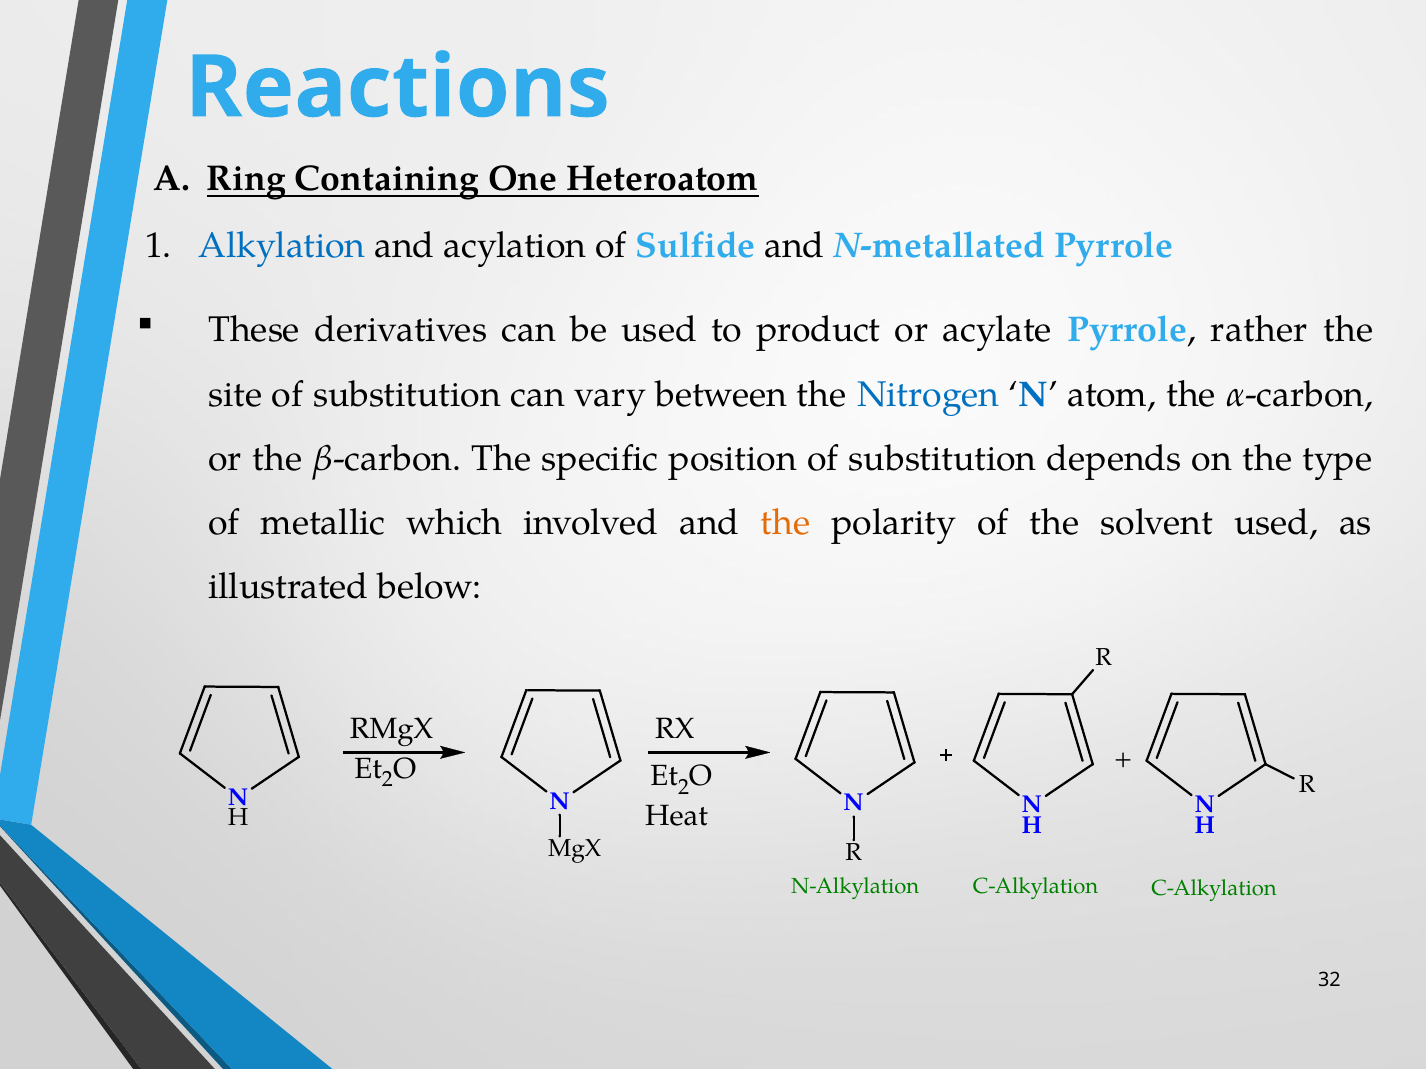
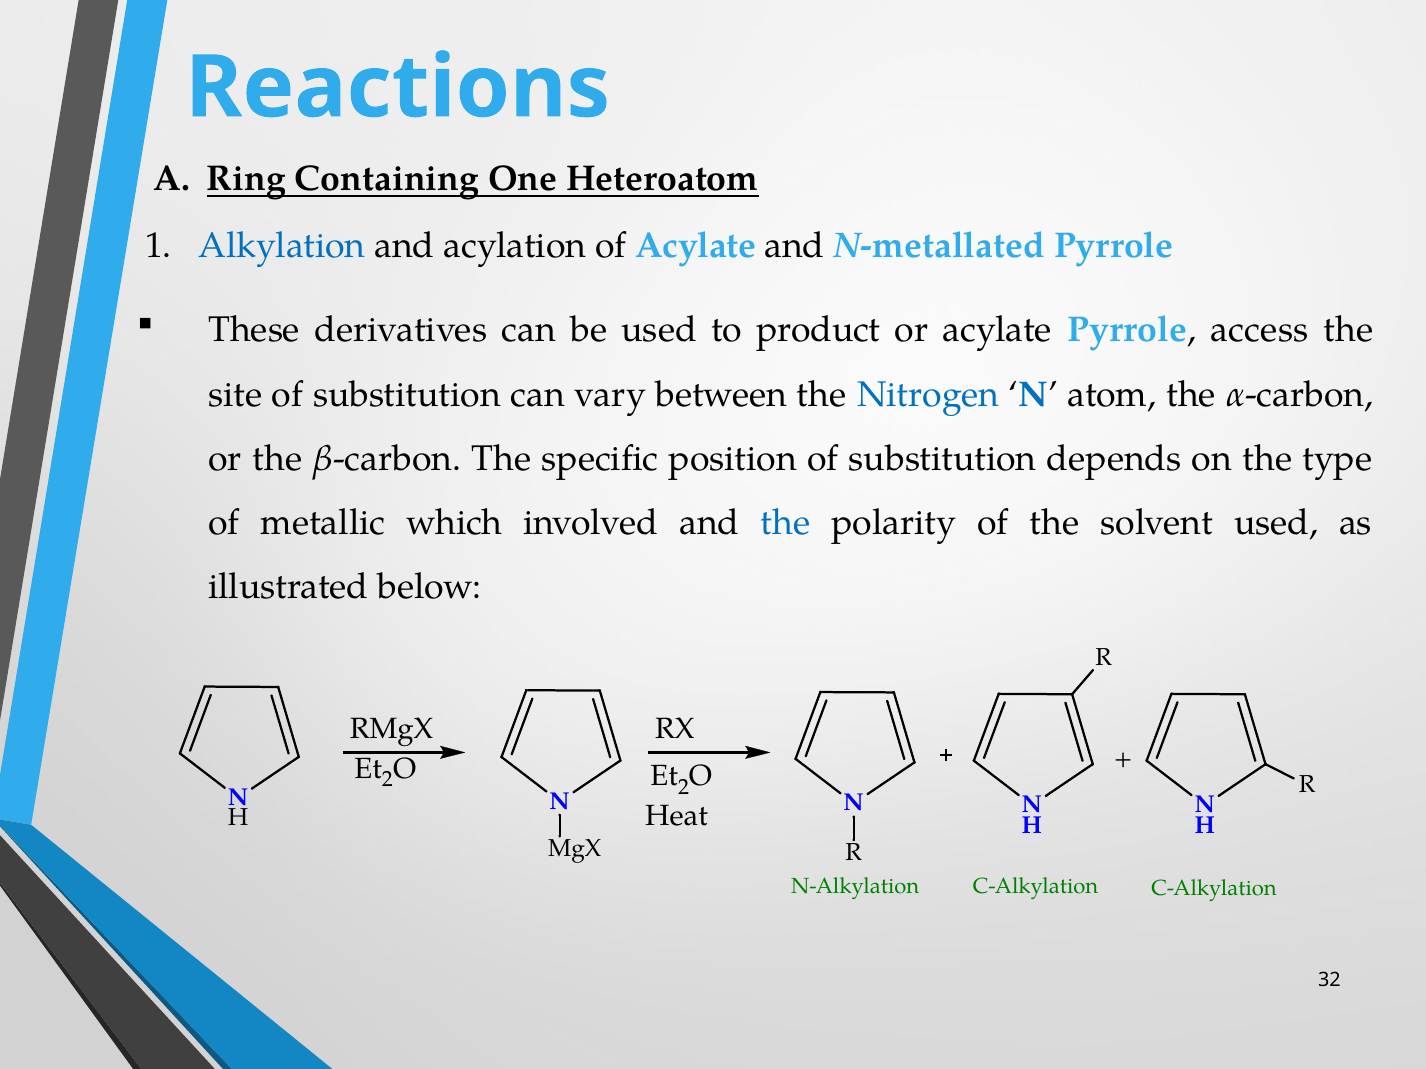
of Sulfide: Sulfide -> Acylate
rather: rather -> access
the at (785, 523) colour: orange -> blue
